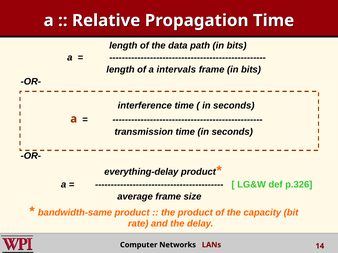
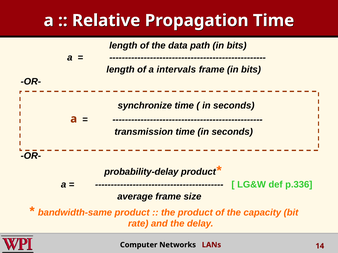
interference: interference -> synchronize
everything-delay: everything-delay -> probability-delay
p.326: p.326 -> p.336
